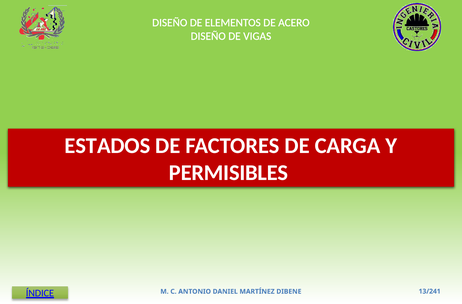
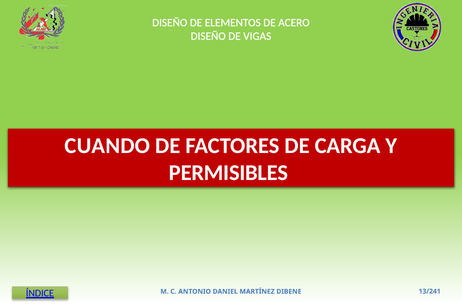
ESTADOS: ESTADOS -> CUANDO
